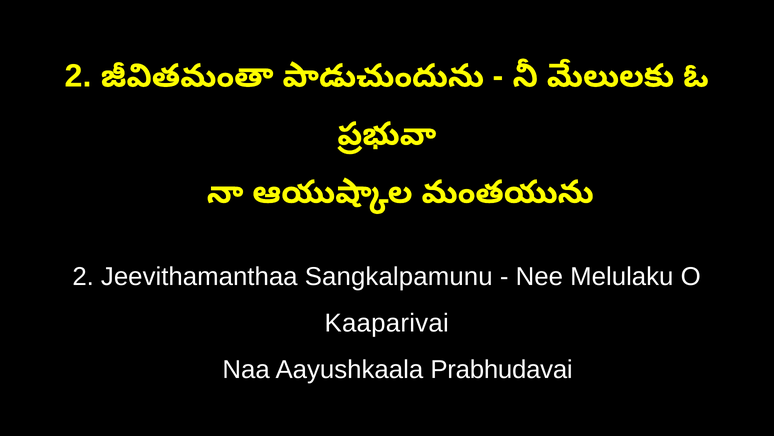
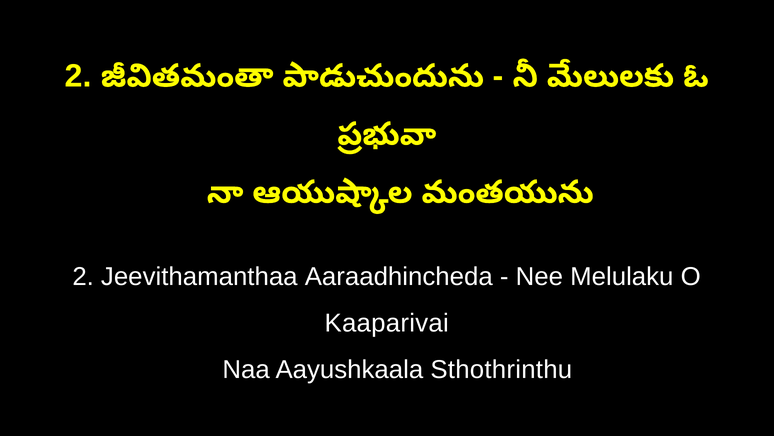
Sangkalpamunu: Sangkalpamunu -> Aaraadhincheda
Prabhudavai: Prabhudavai -> Sthothrinthu
